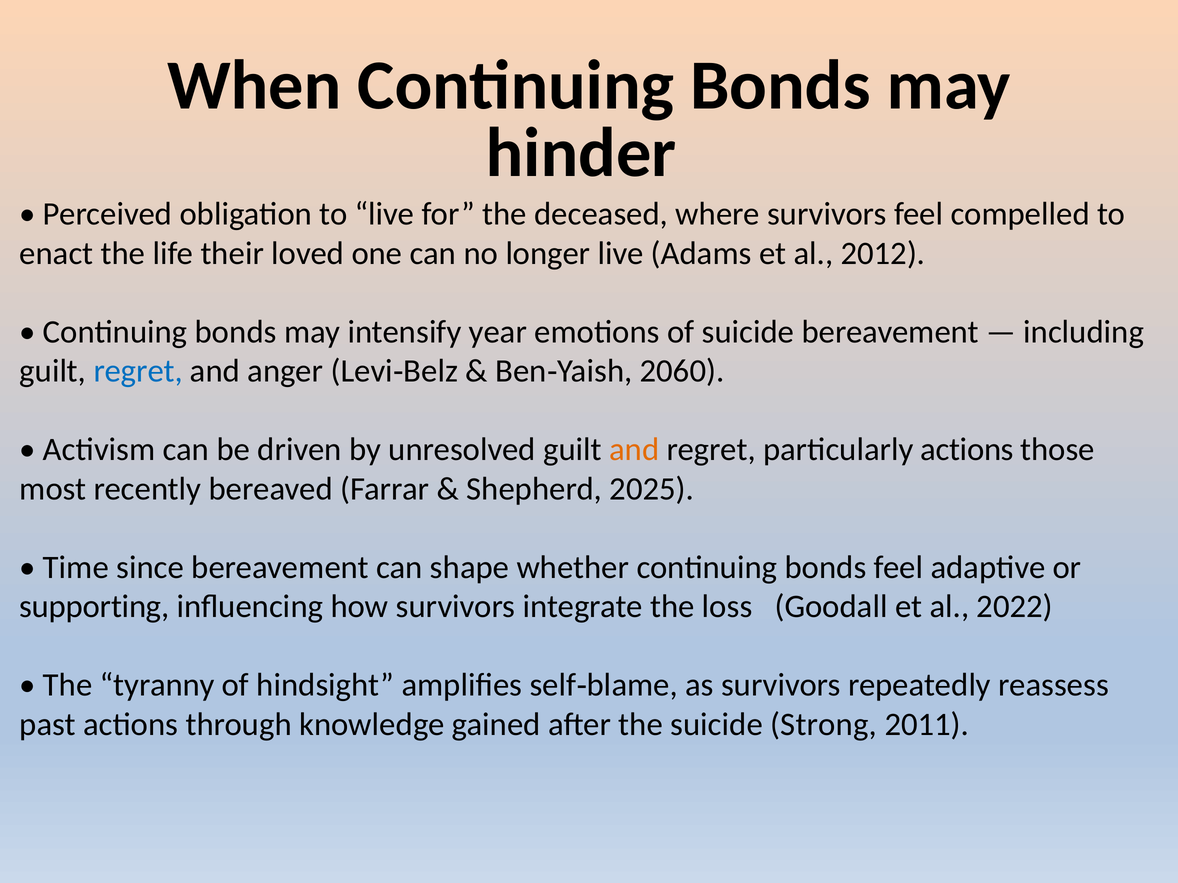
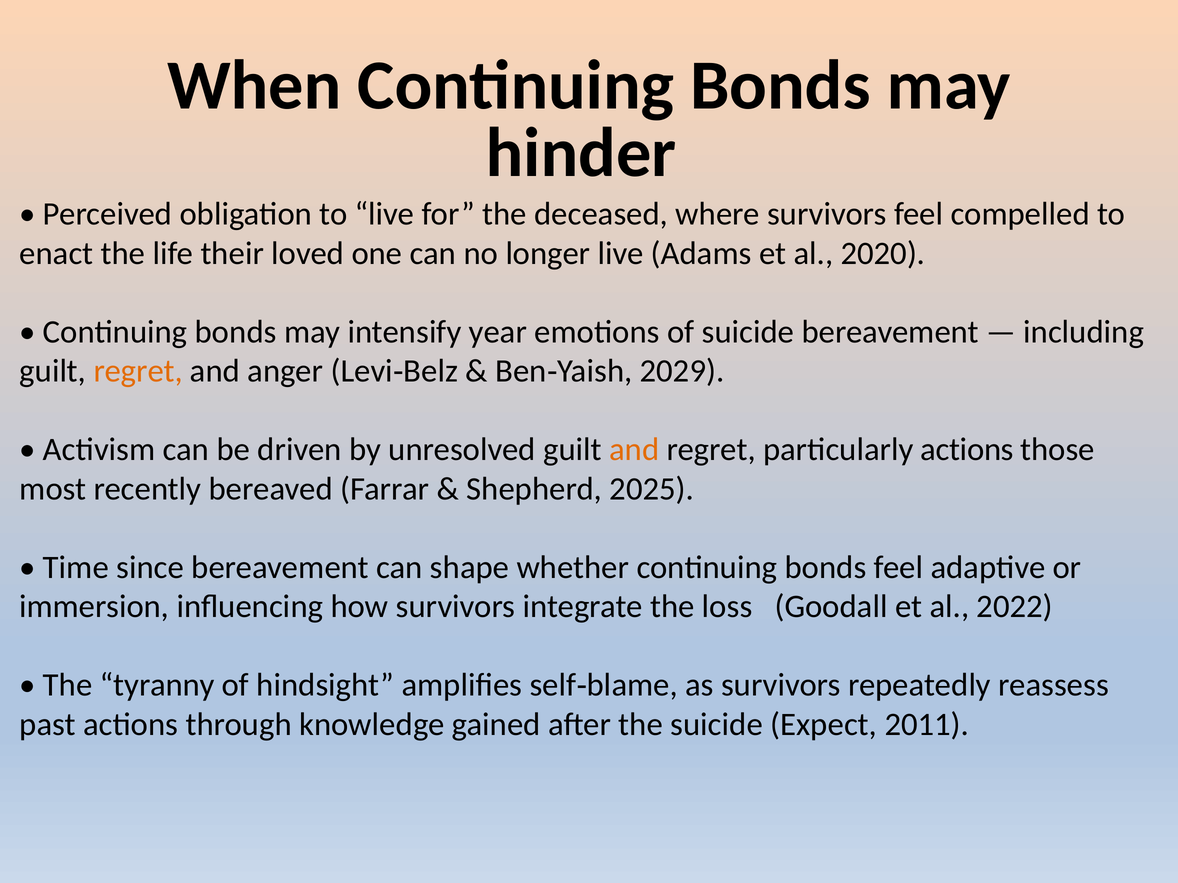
2012: 2012 -> 2020
regret at (138, 371) colour: blue -> orange
2060: 2060 -> 2029
supporting: supporting -> immersion
Strong: Strong -> Expect
